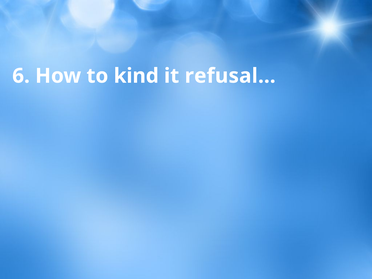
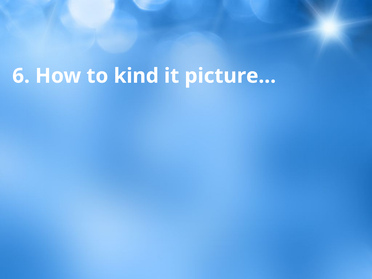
refusal…: refusal… -> picture…
